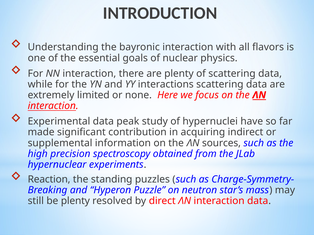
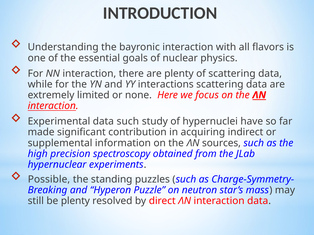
data peak: peak -> such
Reaction: Reaction -> Possible
